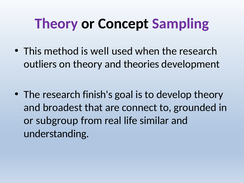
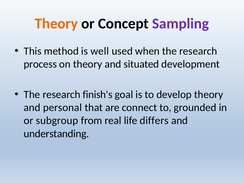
Theory at (56, 24) colour: purple -> orange
outliers: outliers -> process
theories: theories -> situated
broadest: broadest -> personal
similar: similar -> differs
